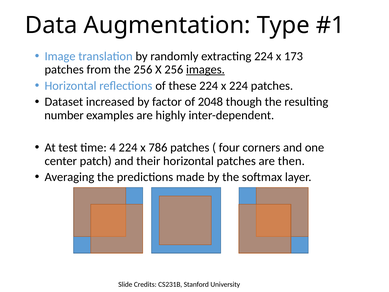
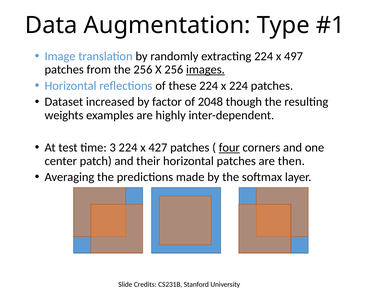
173: 173 -> 497
number: number -> weights
4: 4 -> 3
786: 786 -> 427
four underline: none -> present
